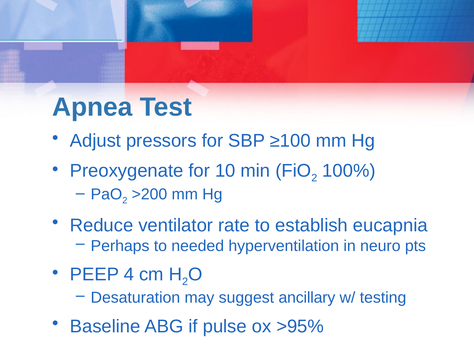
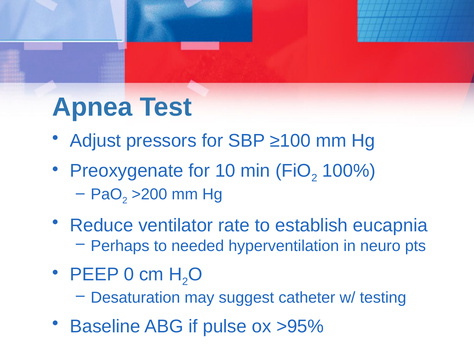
4: 4 -> 0
ancillary: ancillary -> catheter
